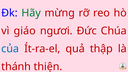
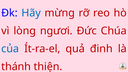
Hãy colour: green -> blue
giáo: giáo -> lòng
thập: thập -> đinh
